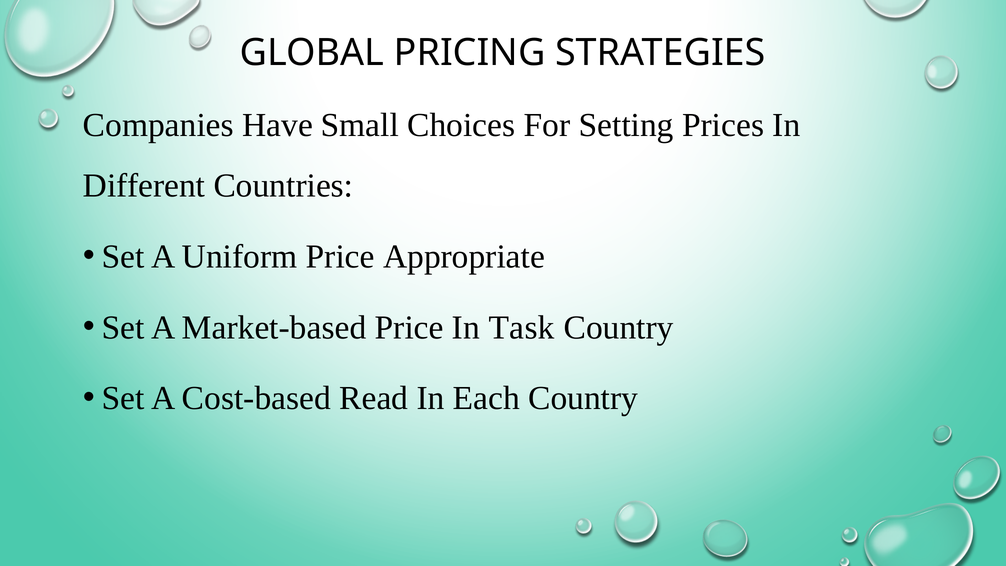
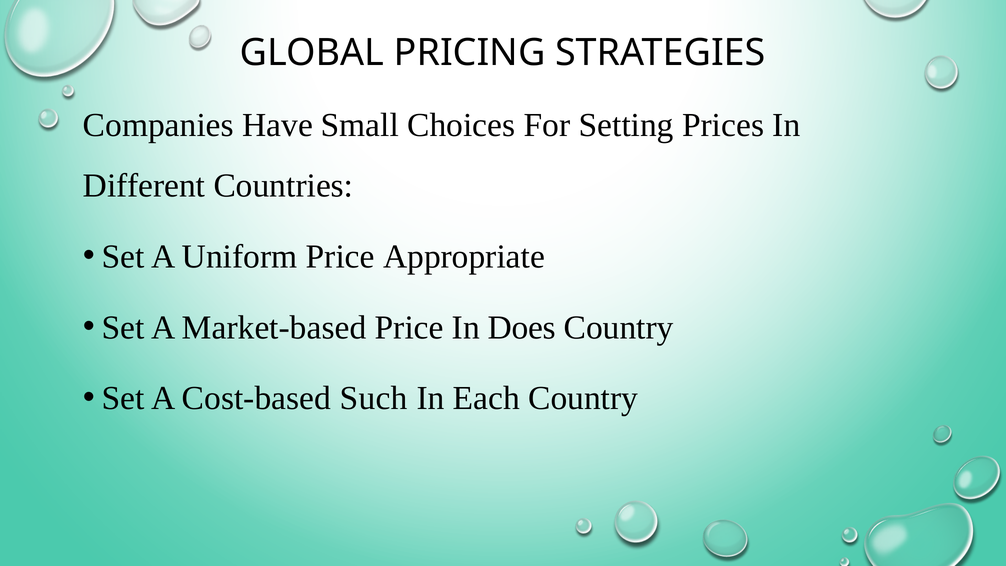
Task: Task -> Does
Read: Read -> Such
